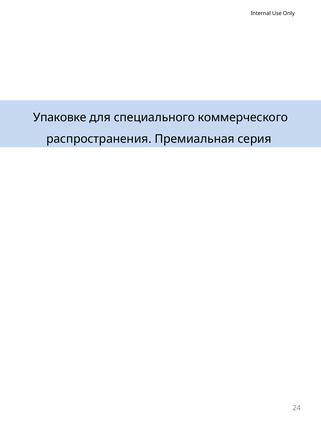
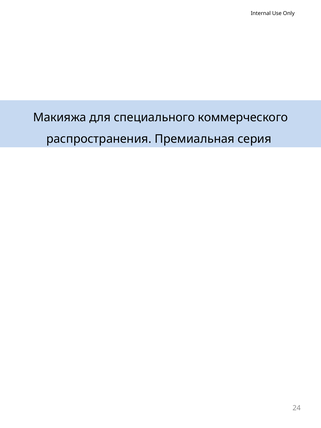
Упаковке: Упаковке -> Макияжа
